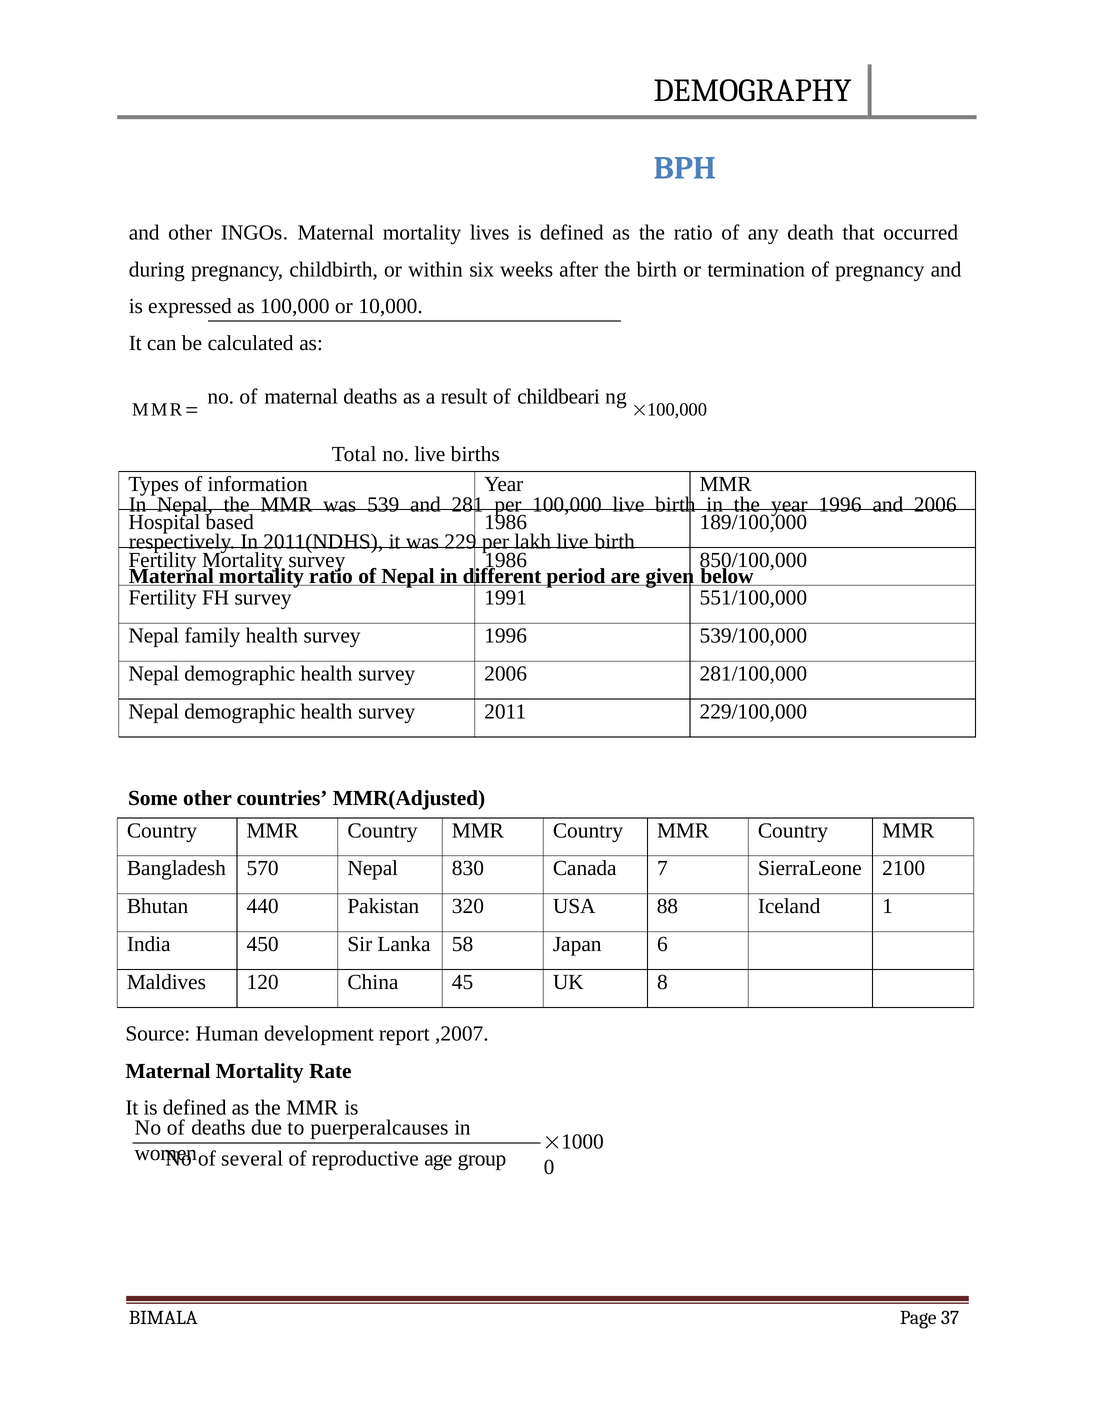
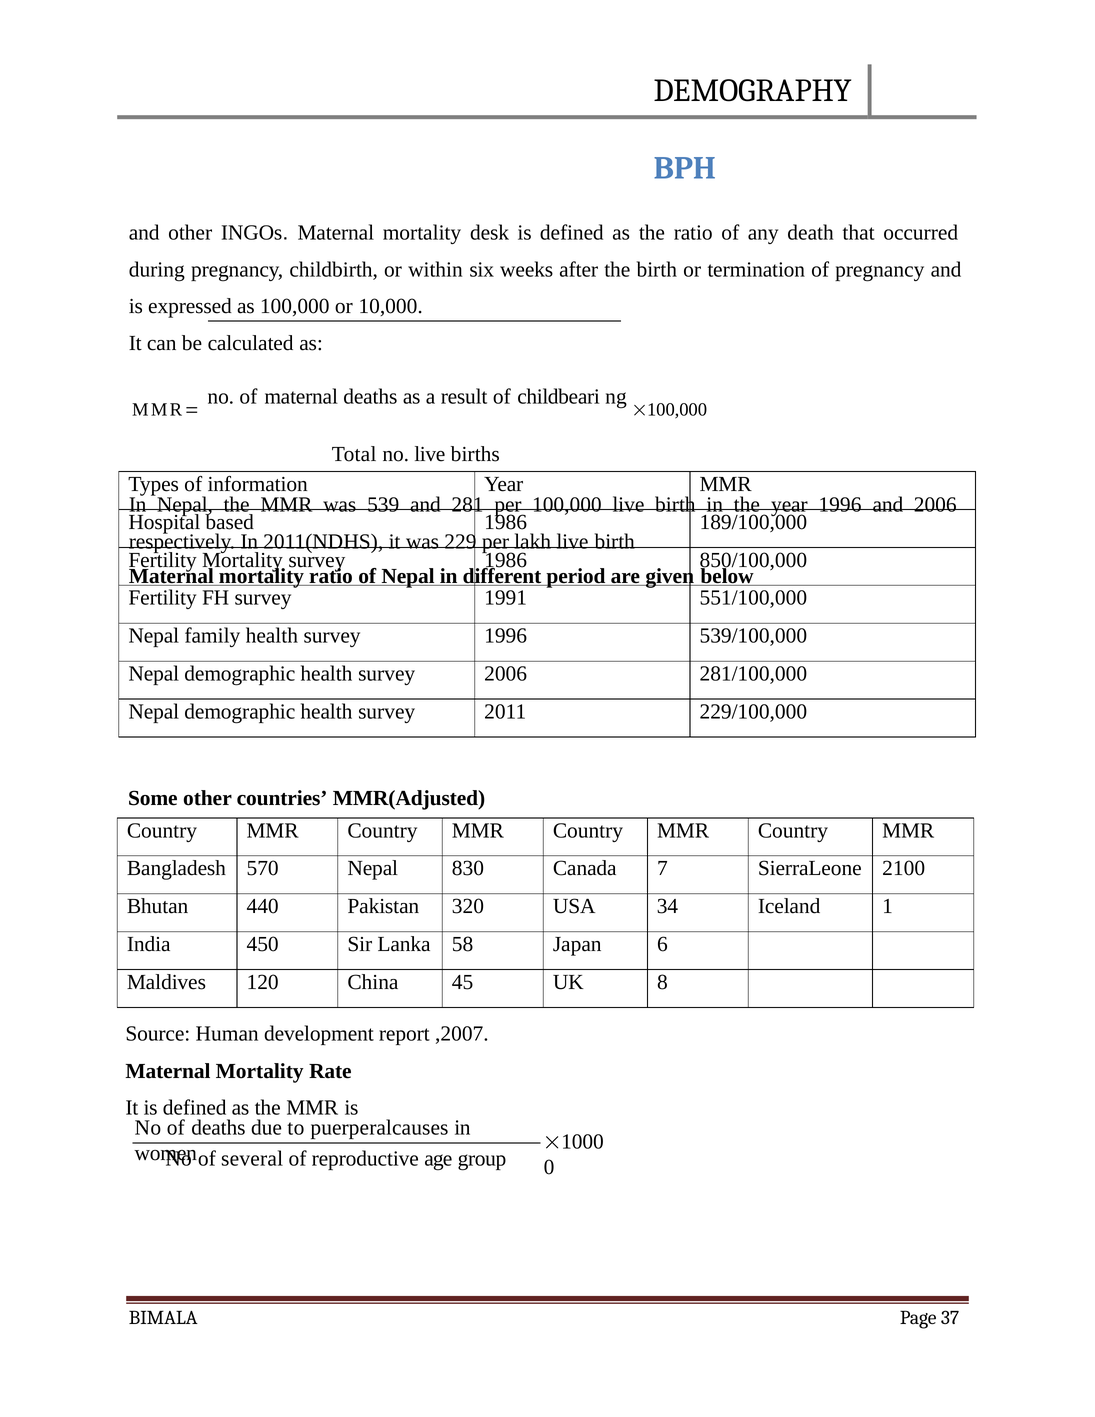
lives: lives -> desk
88: 88 -> 34
